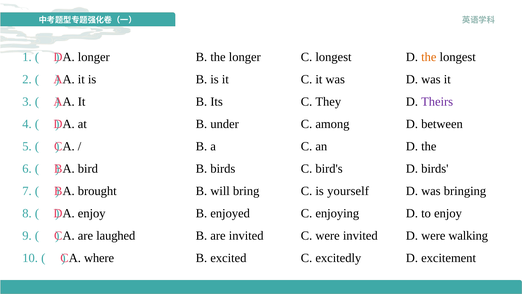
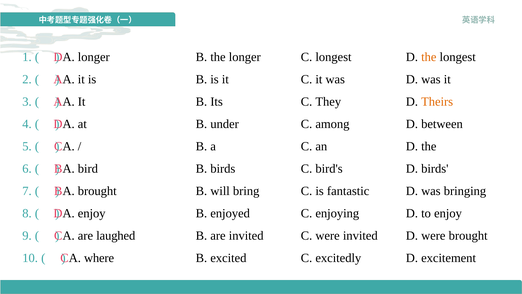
Theirs colour: purple -> orange
yourself: yourself -> fantastic
were walking: walking -> brought
